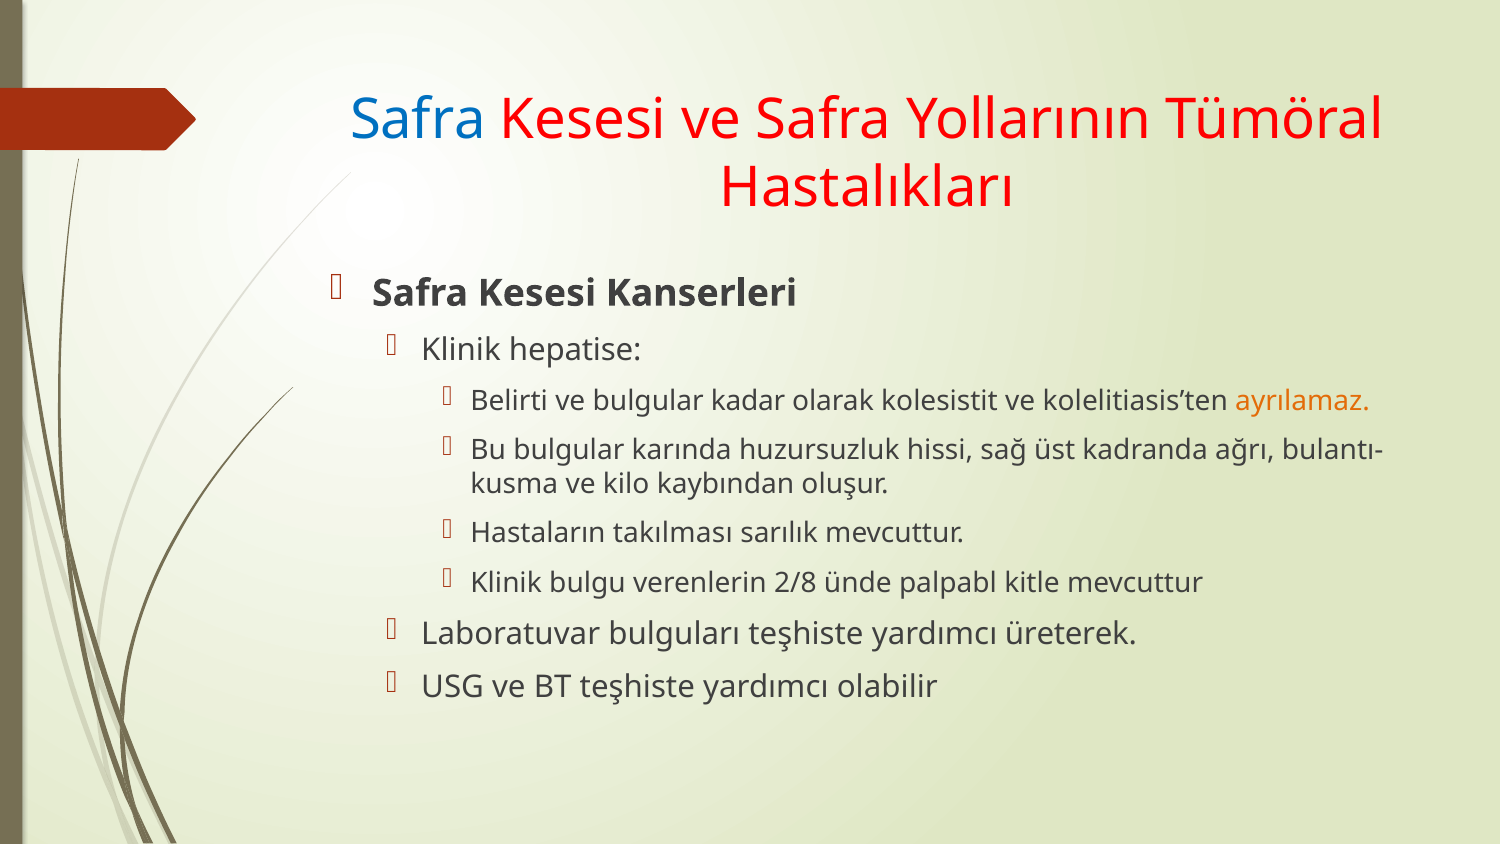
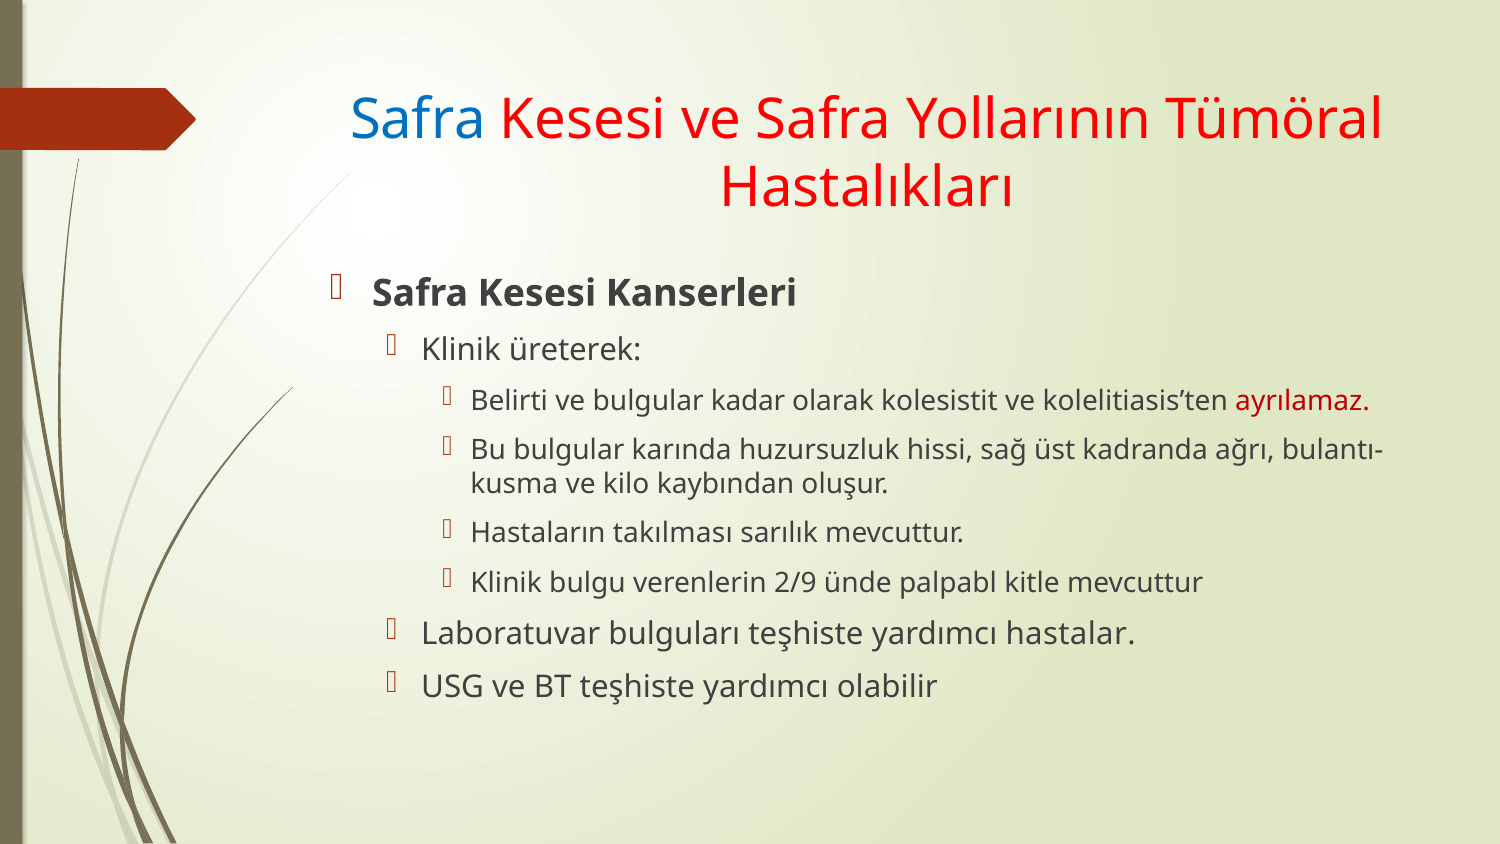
hepatise: hepatise -> üreterek
ayrılamaz colour: orange -> red
2/8: 2/8 -> 2/9
üreterek: üreterek -> hastalar
